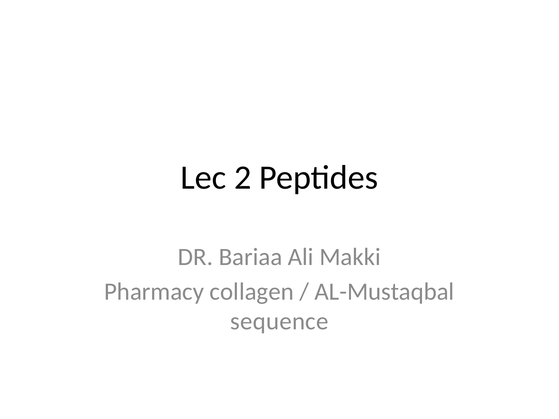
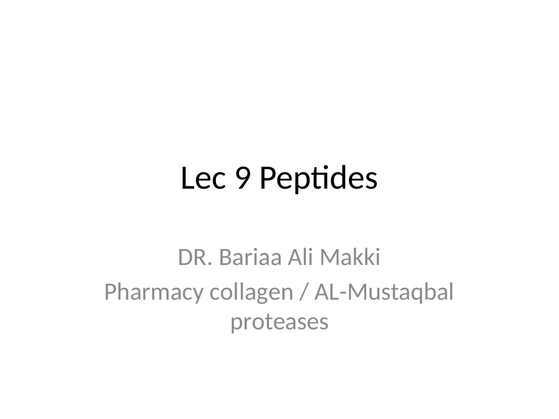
2: 2 -> 9
sequence: sequence -> proteases
